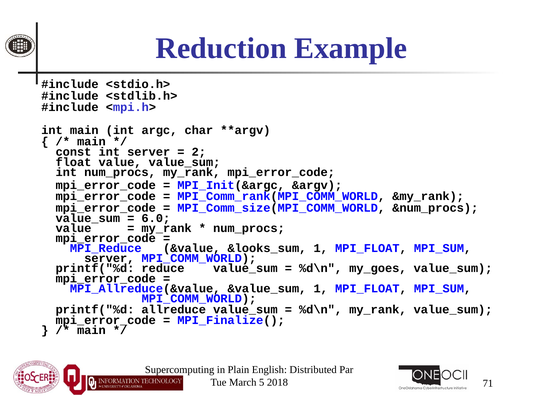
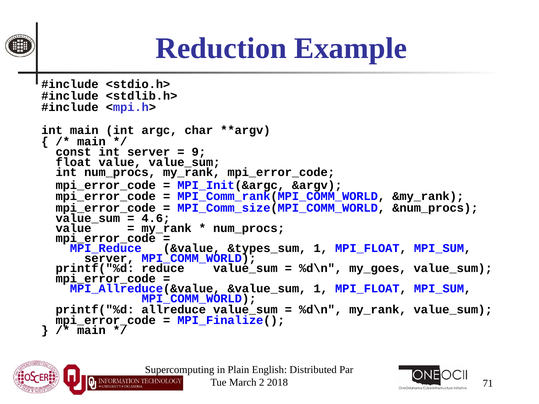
2: 2 -> 9
6.0: 6.0 -> 4.6
&looks_sum: &looks_sum -> &types_sum
5: 5 -> 2
